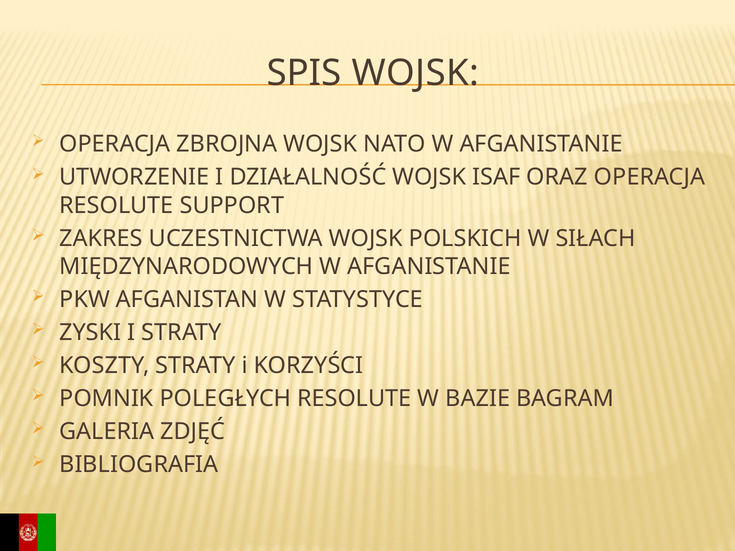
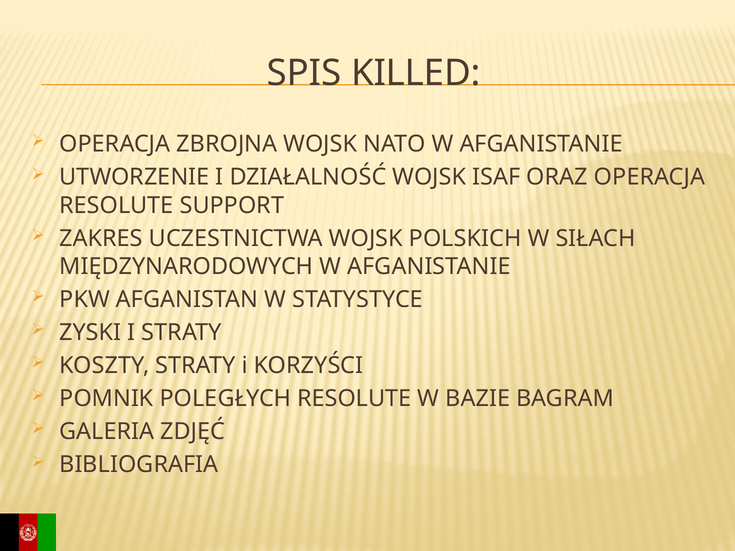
SPIS WOJSK: WOJSK -> KILLED
